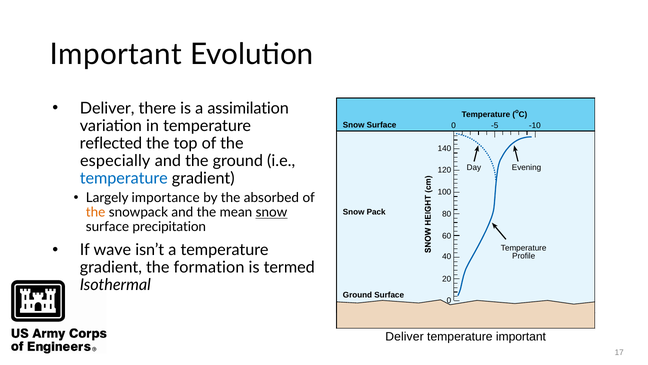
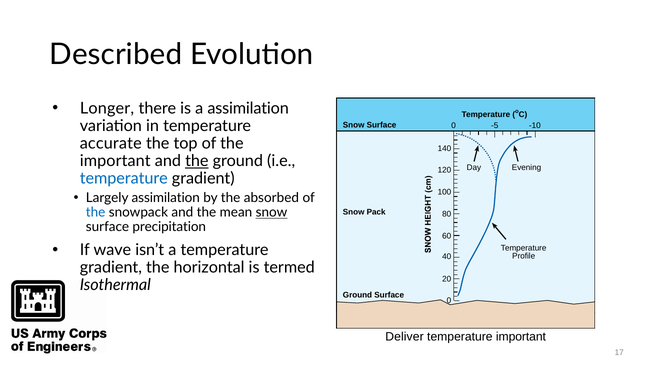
Important at (116, 54): Important -> Described
Deliver at (107, 108): Deliver -> Longer
reflected: reflected -> accurate
especially at (115, 161): especially -> important
the at (197, 161) underline: none -> present
Largely importance: importance -> assimilation
the at (96, 212) colour: orange -> blue
formation: formation -> horizontal
